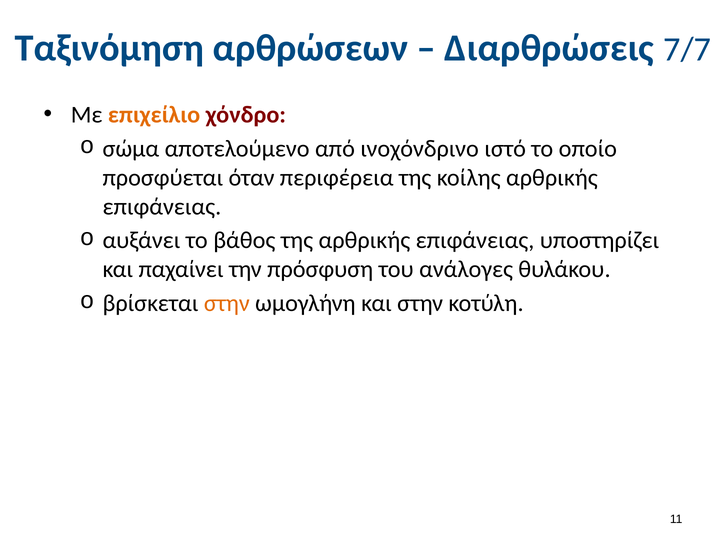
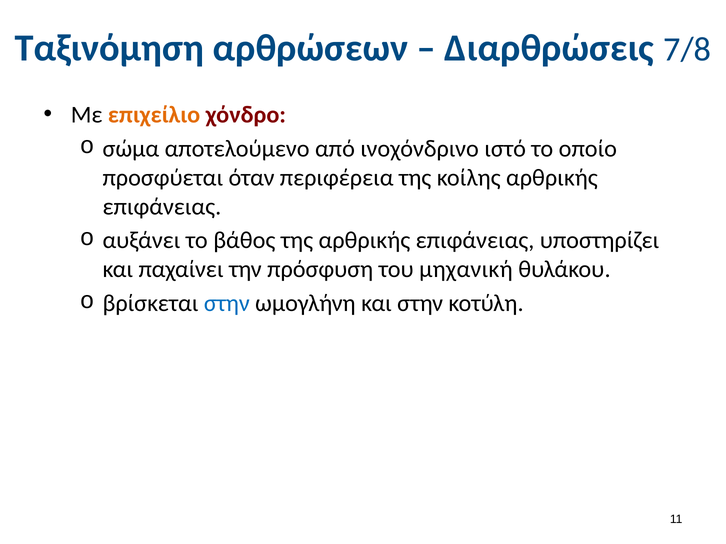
7/7: 7/7 -> 7/8
ανάλογες: ανάλογες -> μηχανική
στην at (227, 304) colour: orange -> blue
